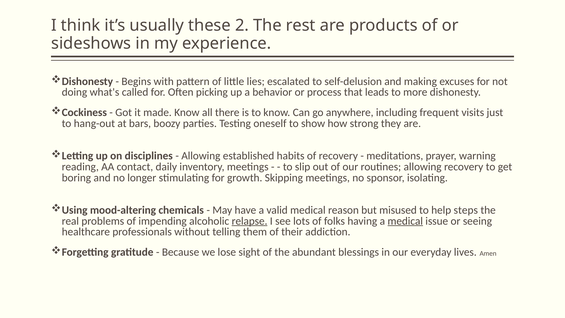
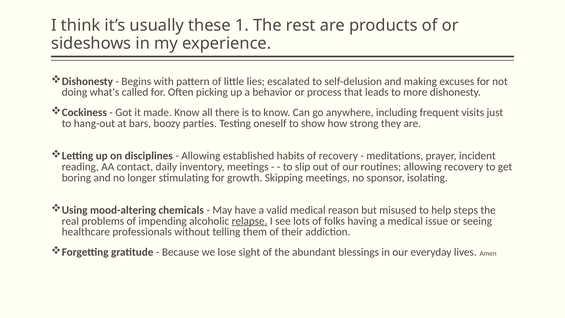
2: 2 -> 1
warning: warning -> incident
medical at (405, 221) underline: present -> none
